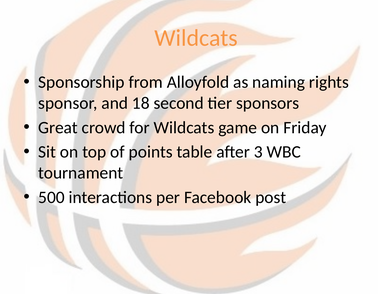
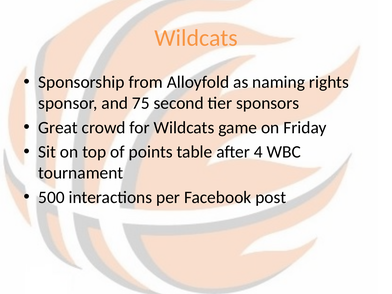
18: 18 -> 75
3: 3 -> 4
